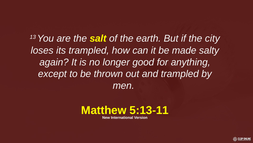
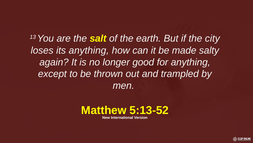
its trampled: trampled -> anything
5:13-11: 5:13-11 -> 5:13-52
